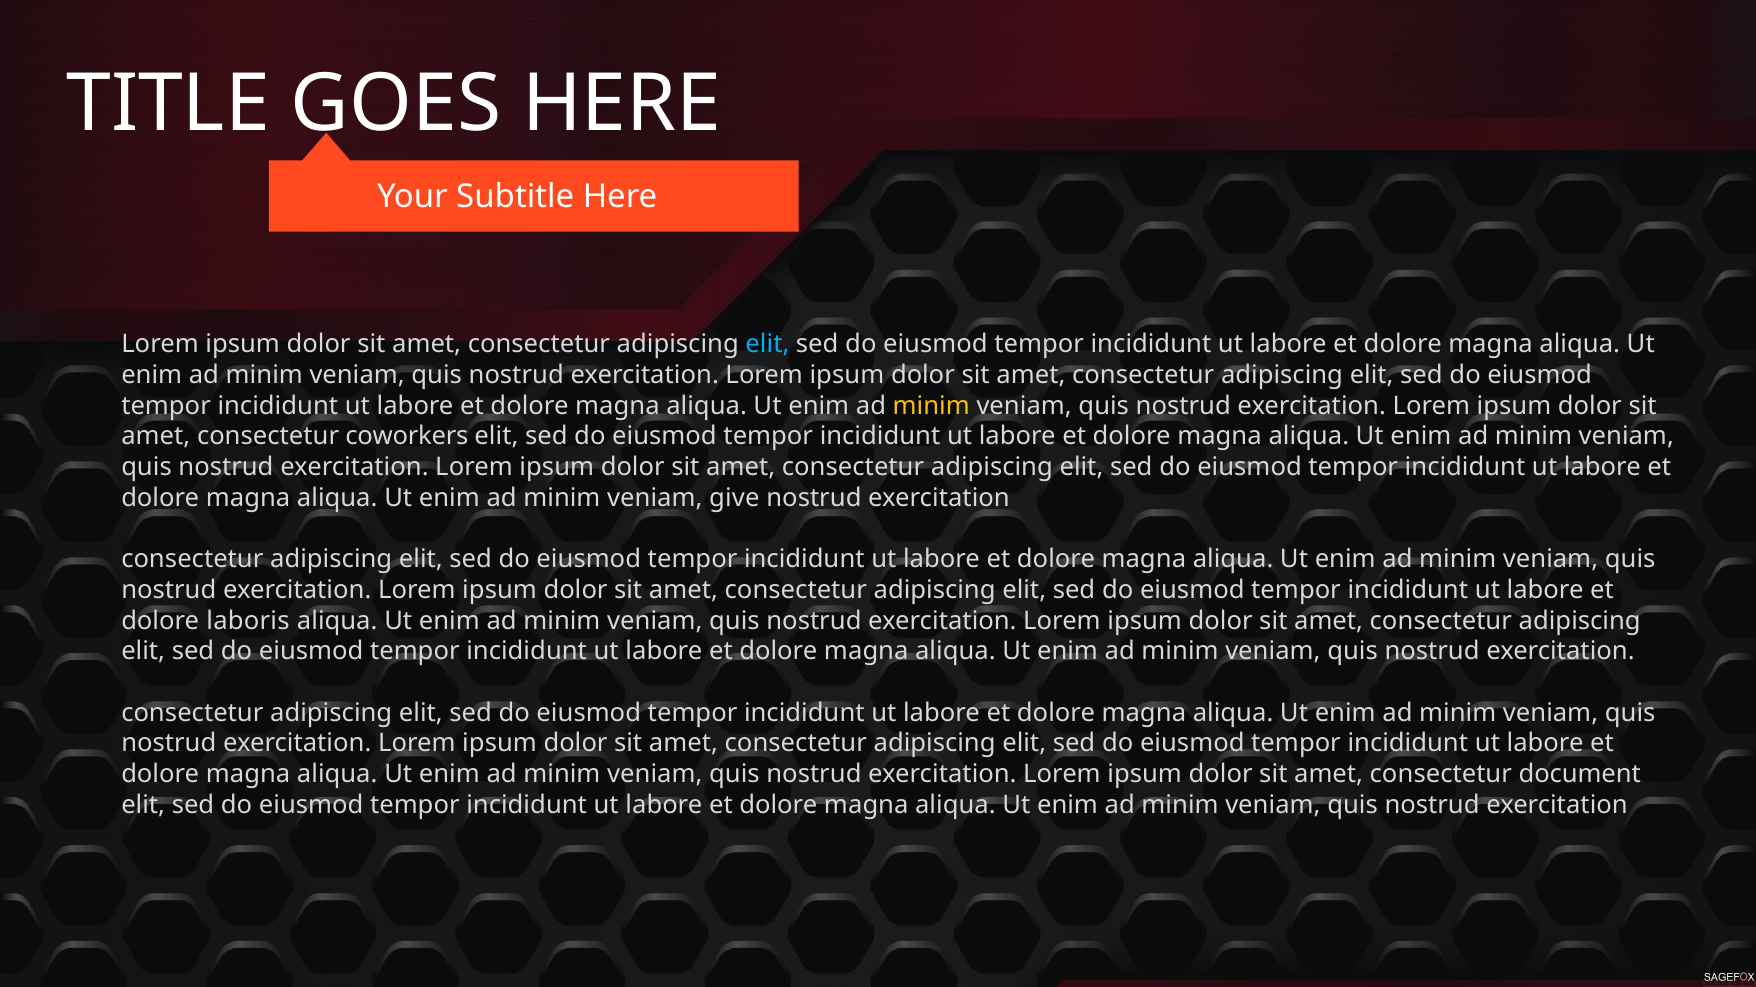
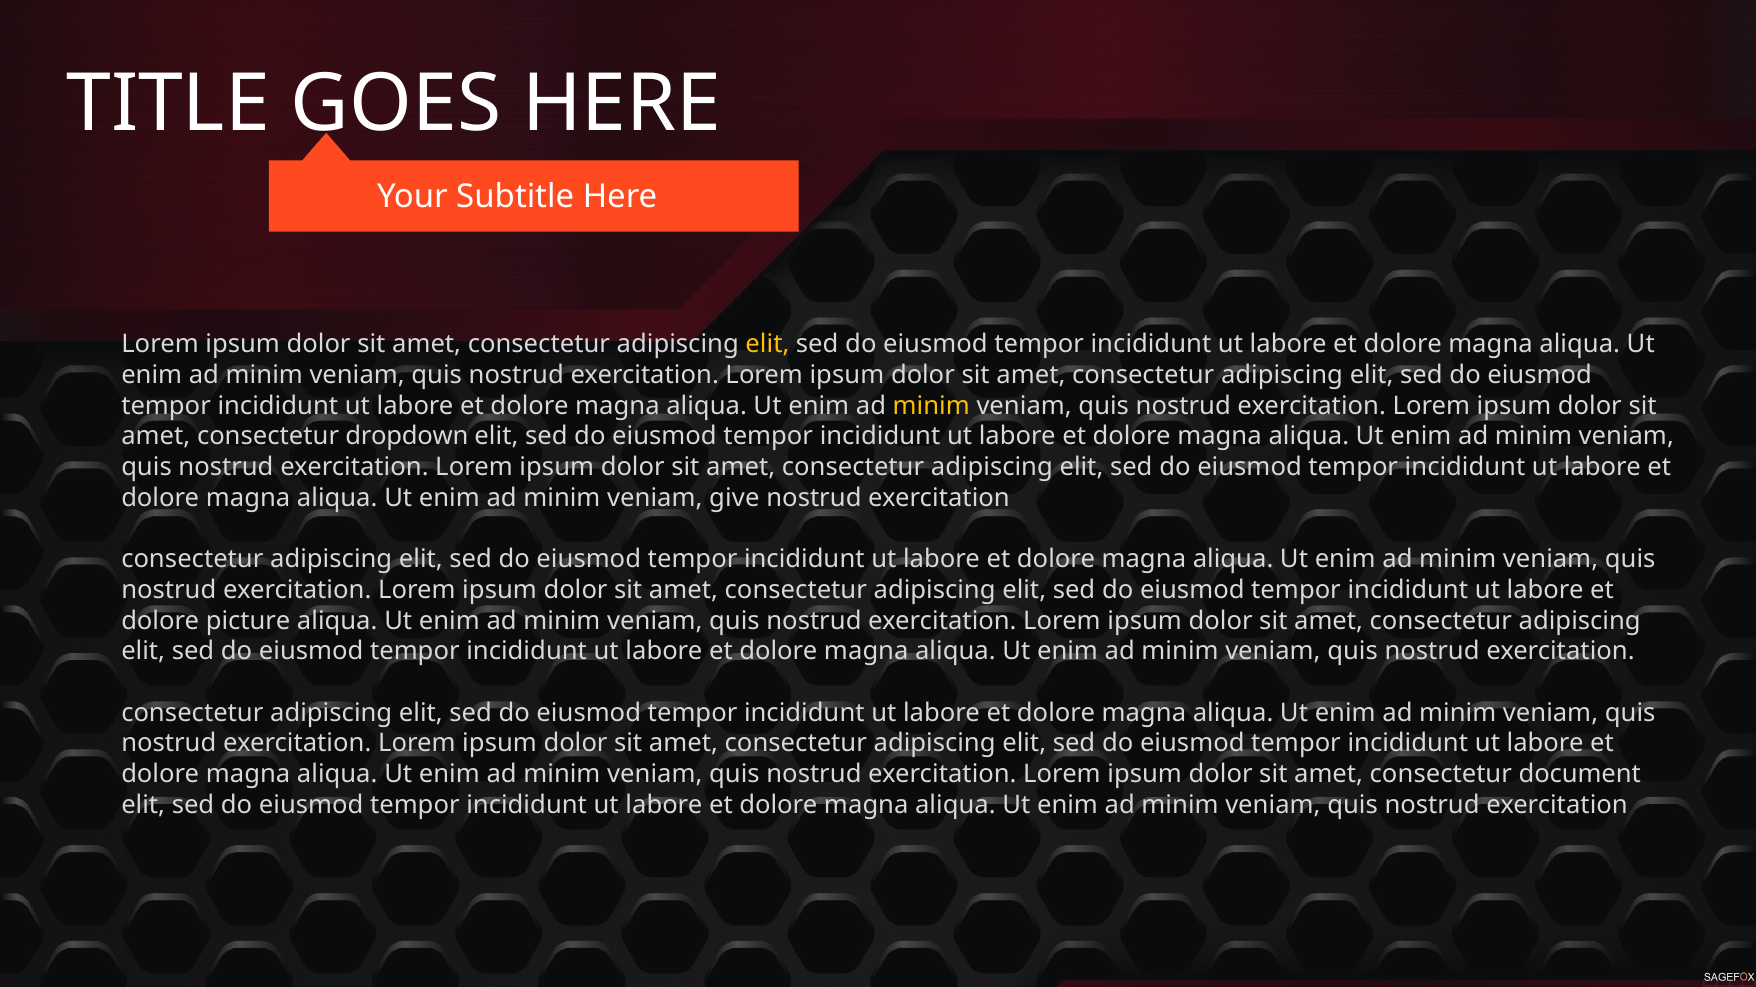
elit at (767, 344) colour: light blue -> yellow
coworkers: coworkers -> dropdown
laboris: laboris -> picture
